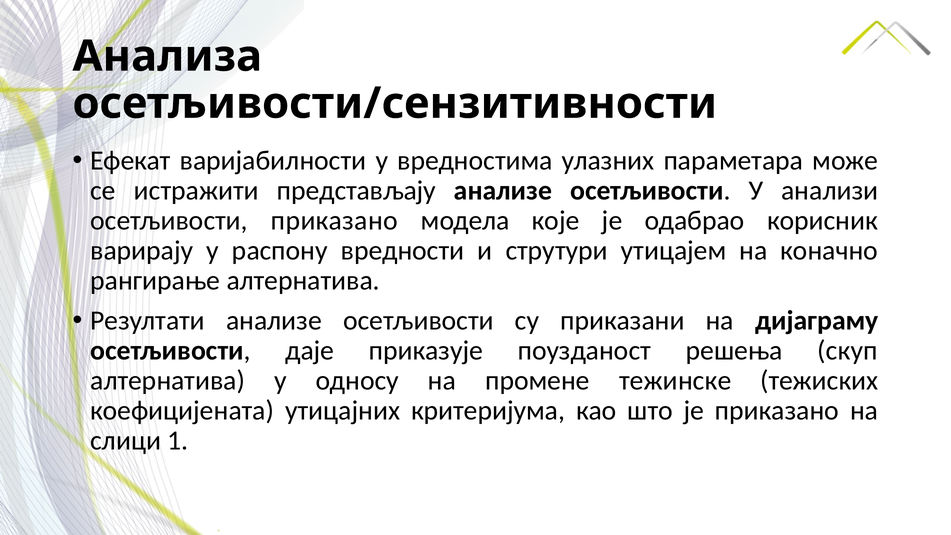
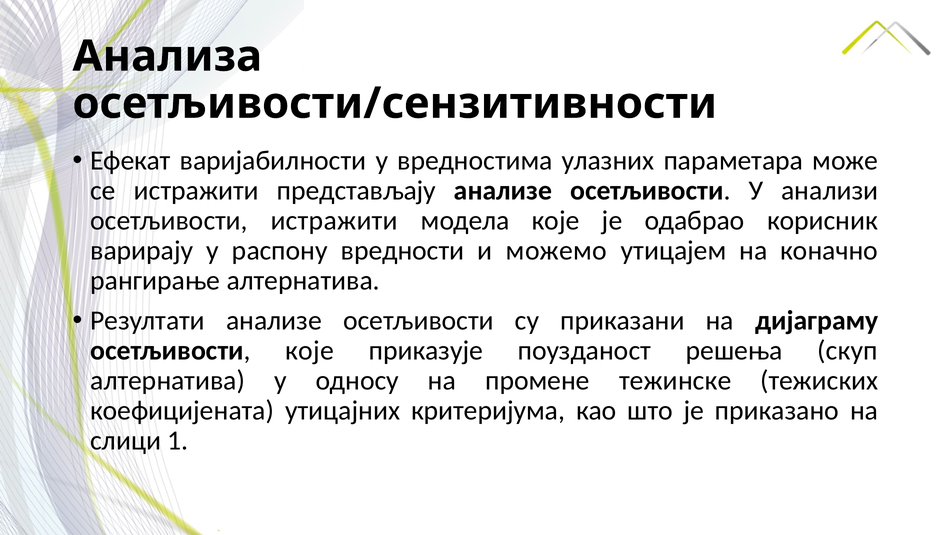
осетљивости приказано: приказано -> истражити
струтури: струтури -> можемо
осетљивости даје: даје -> које
